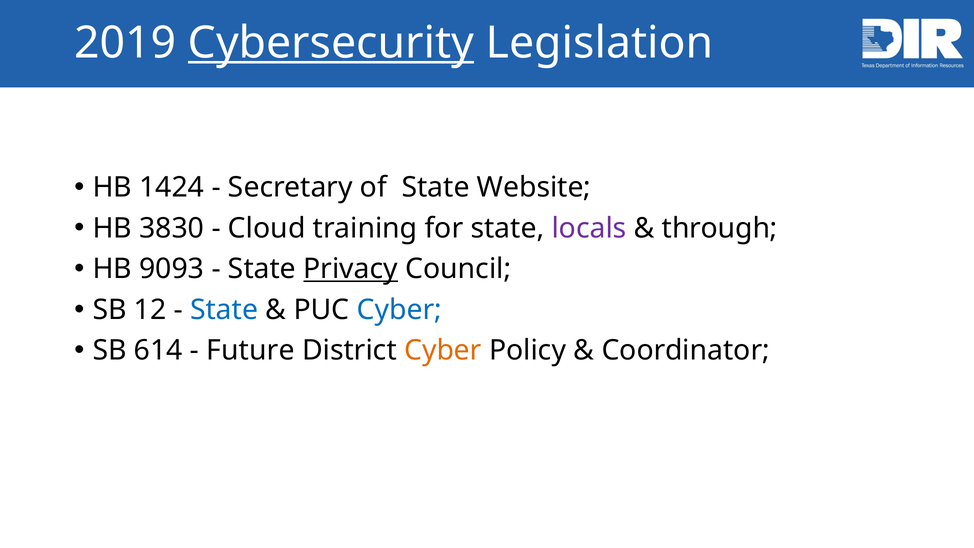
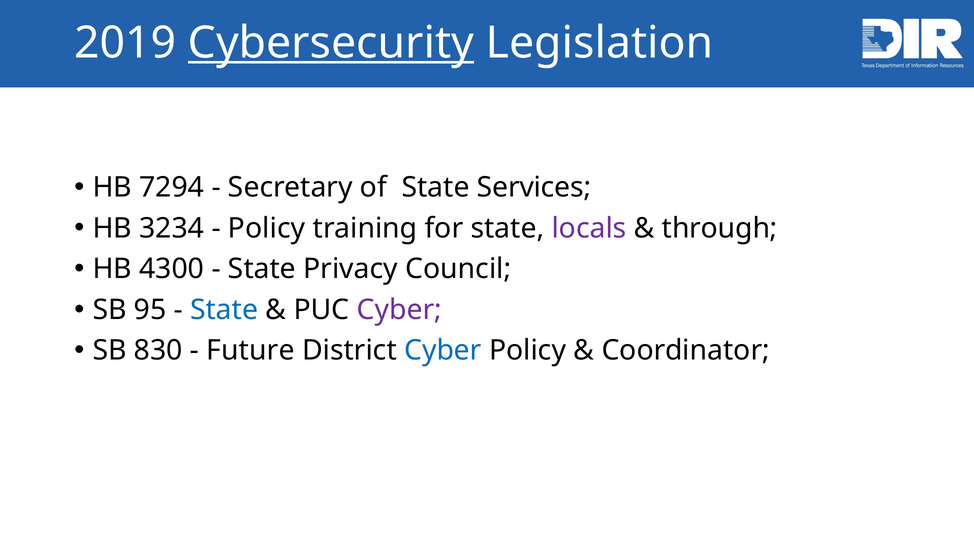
1424: 1424 -> 7294
Website: Website -> Services
3830: 3830 -> 3234
Cloud at (267, 228): Cloud -> Policy
9093: 9093 -> 4300
Privacy underline: present -> none
12: 12 -> 95
Cyber at (399, 310) colour: blue -> purple
614: 614 -> 830
Cyber at (443, 350) colour: orange -> blue
